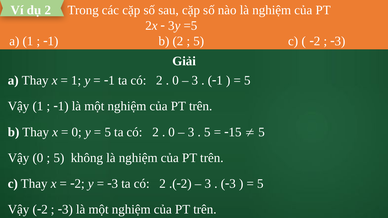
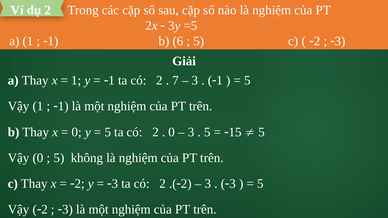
b 2: 2 -> 6
0 at (176, 81): 0 -> 7
